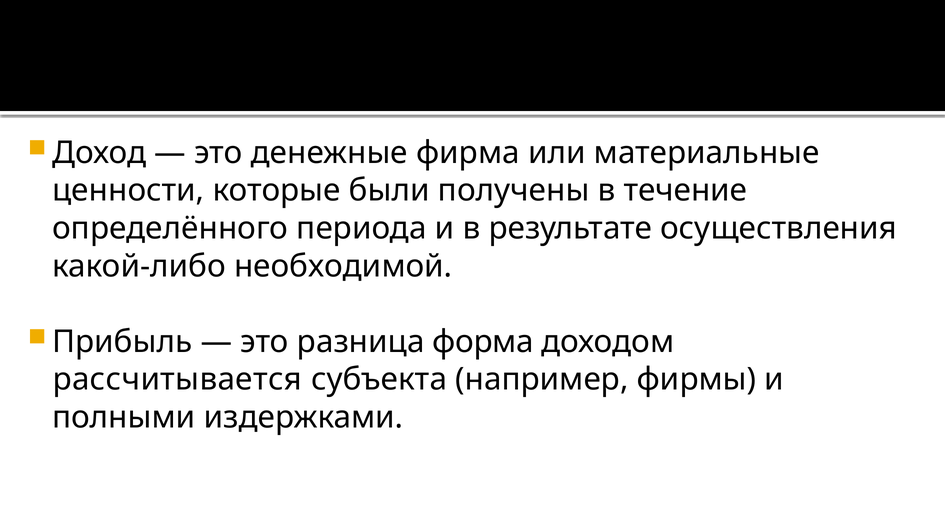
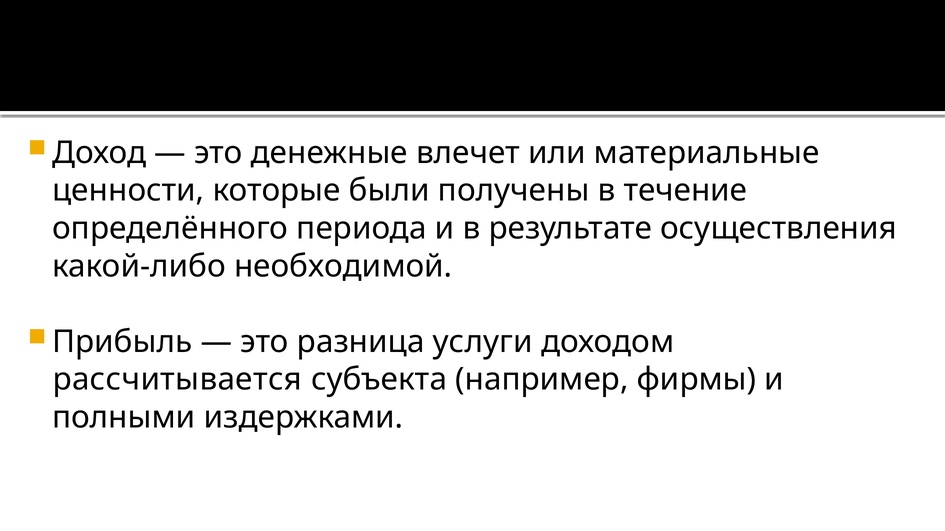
фирма: фирма -> влечет
форма: форма -> услуги
